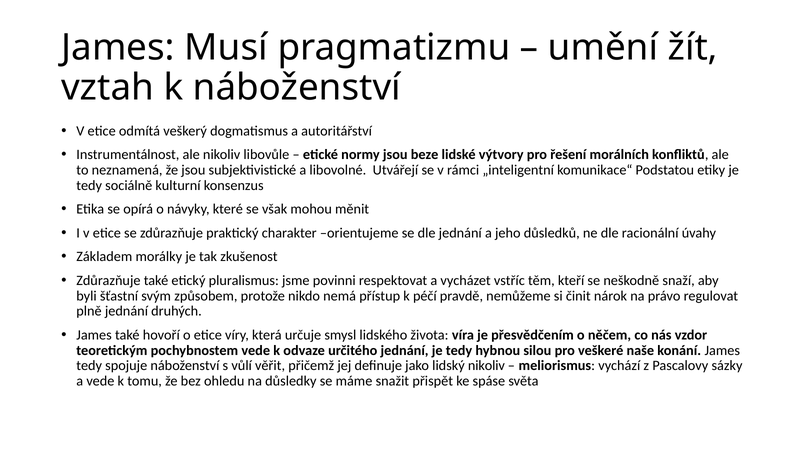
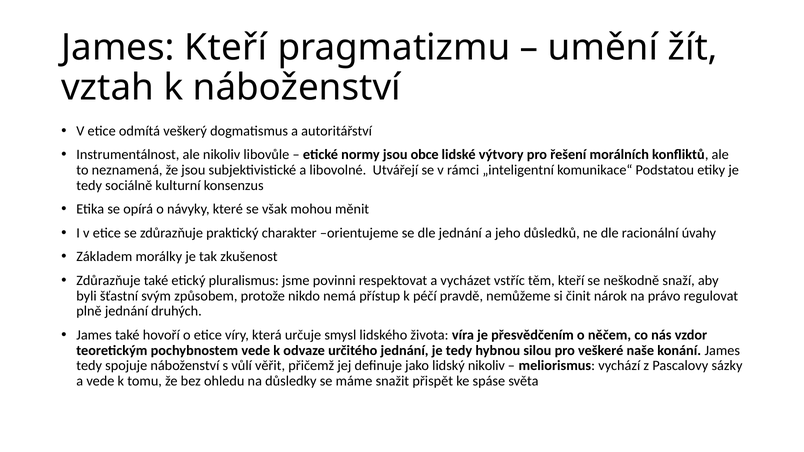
James Musí: Musí -> Kteří
beze: beze -> obce
